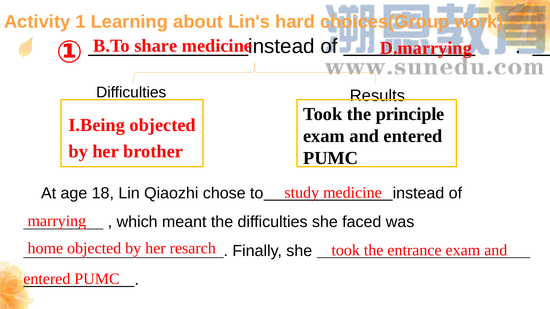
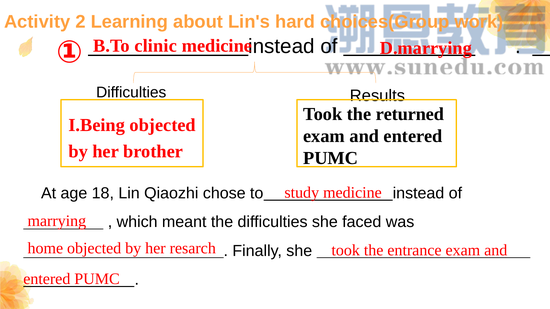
1: 1 -> 2
share: share -> clinic
principle: principle -> returned
